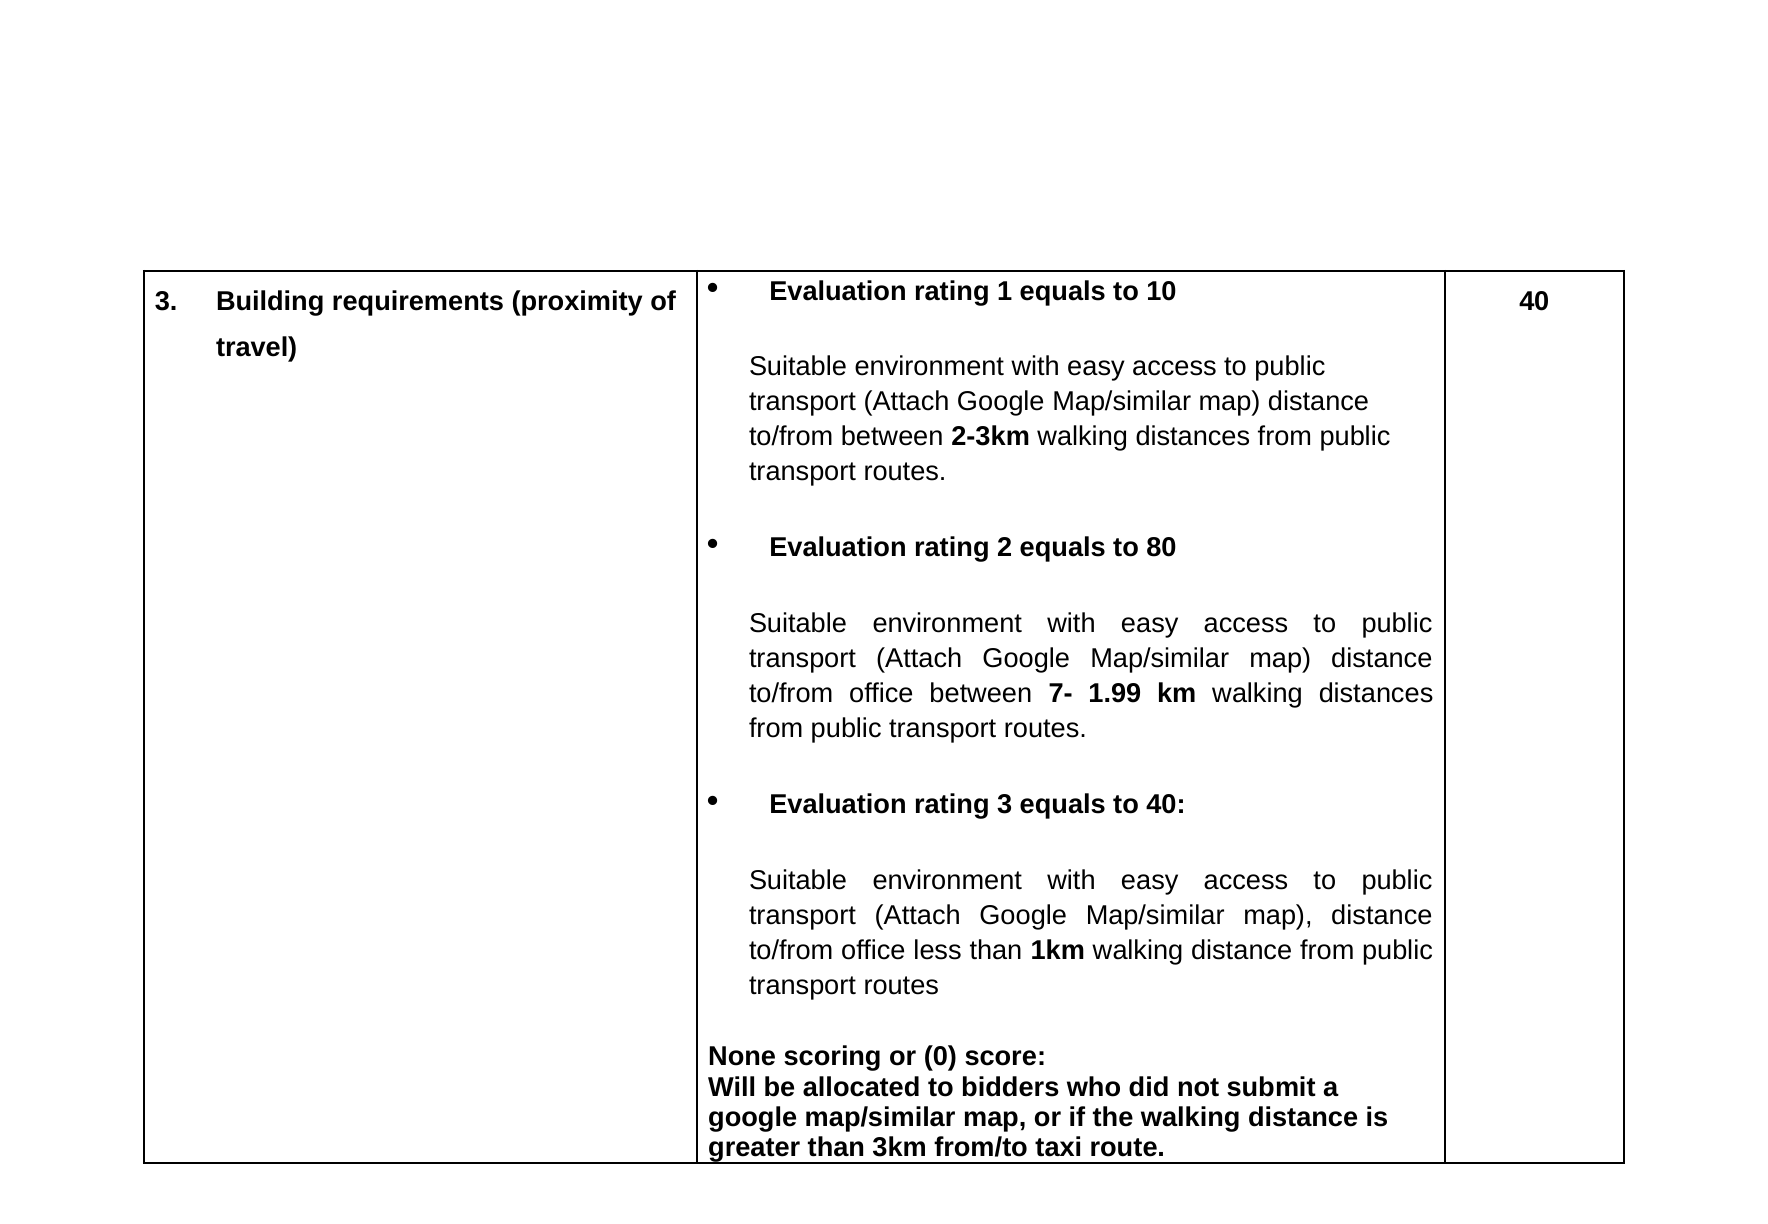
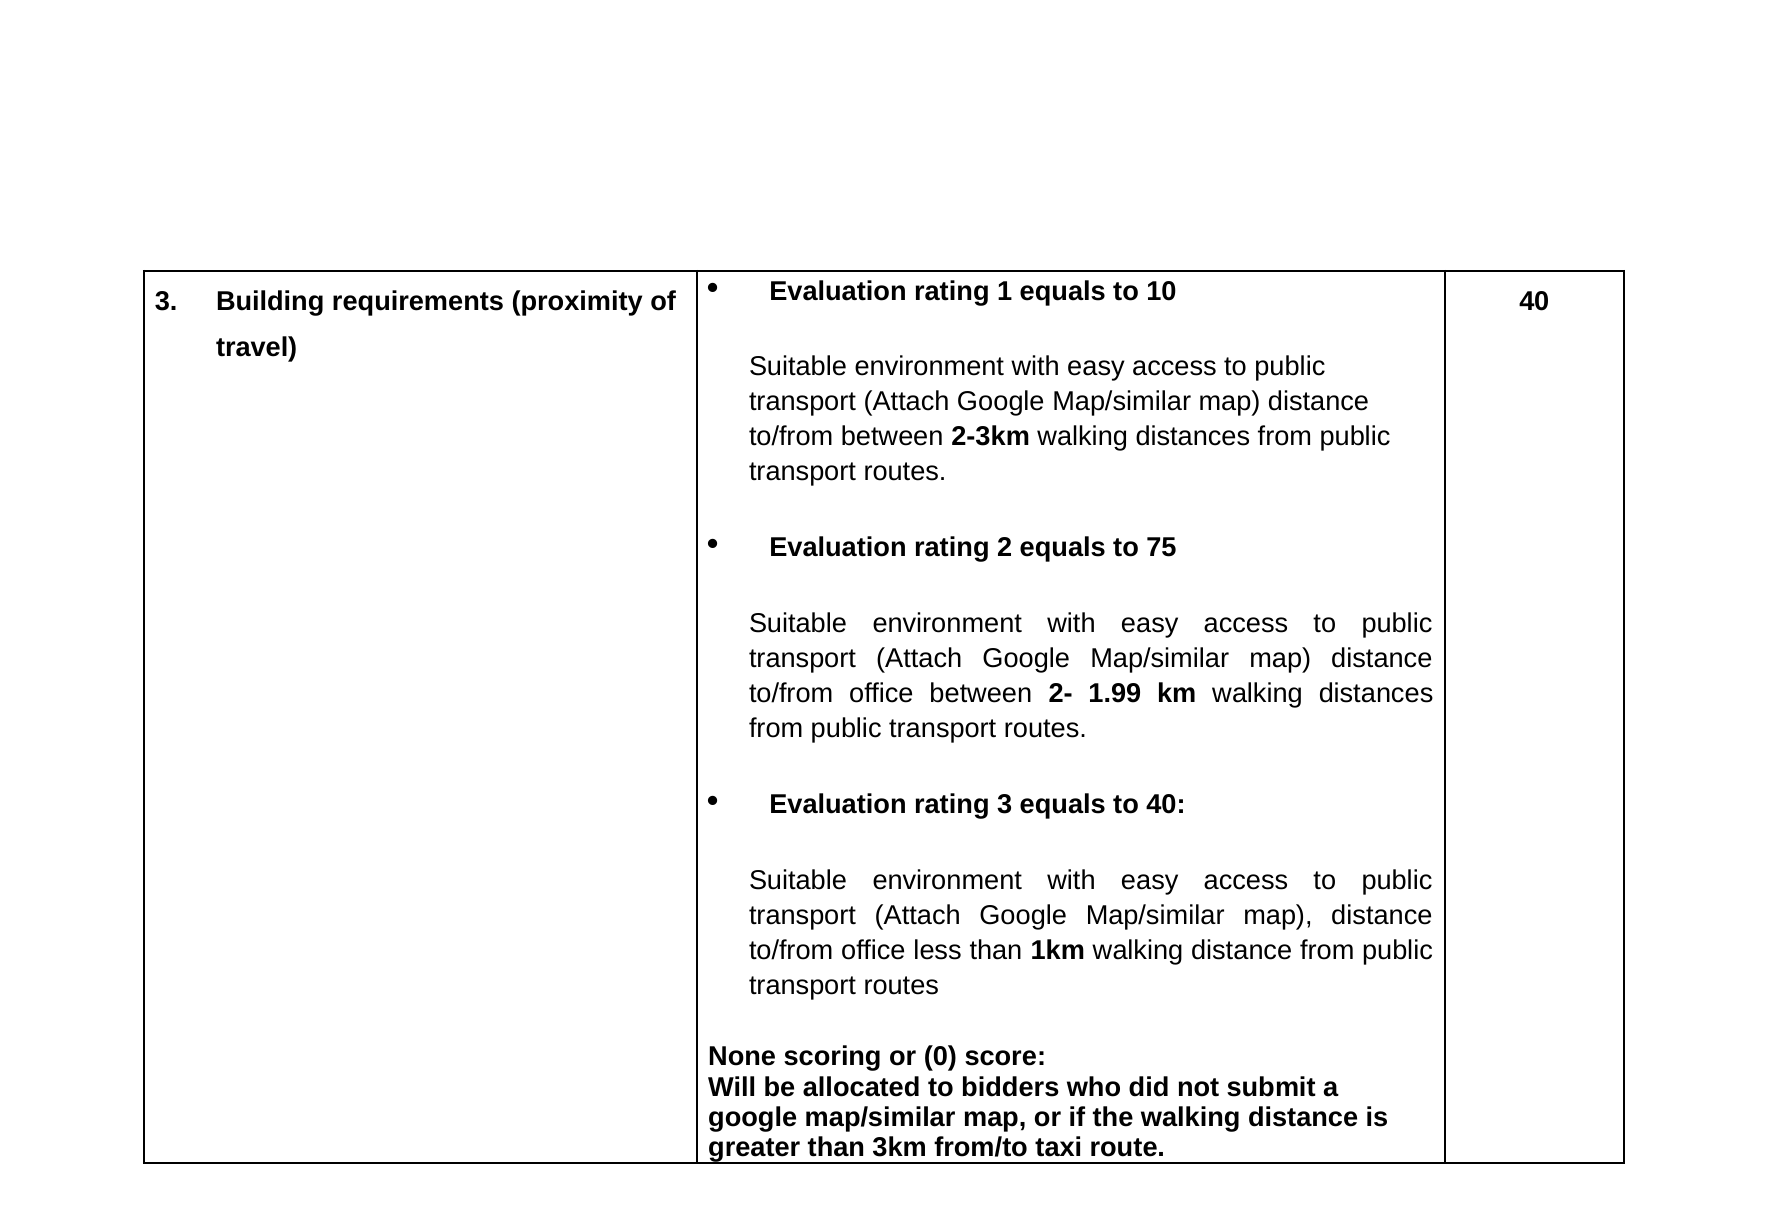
80: 80 -> 75
7-: 7- -> 2-
